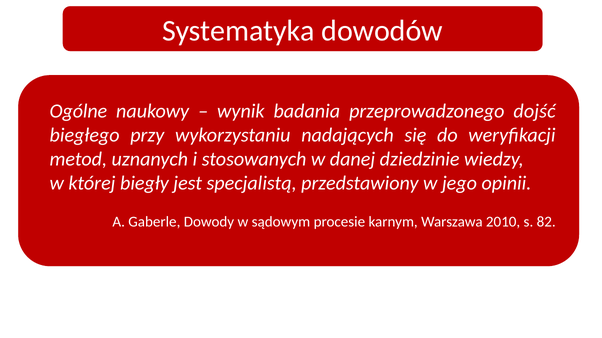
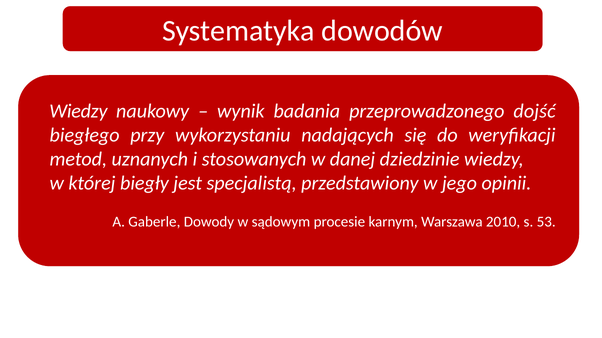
Ogólne at (78, 111): Ogólne -> Wiedzy
82: 82 -> 53
